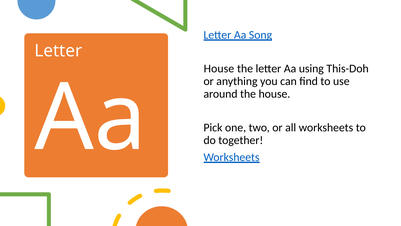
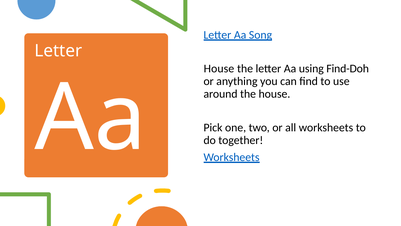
This-Doh: This-Doh -> Find-Doh
